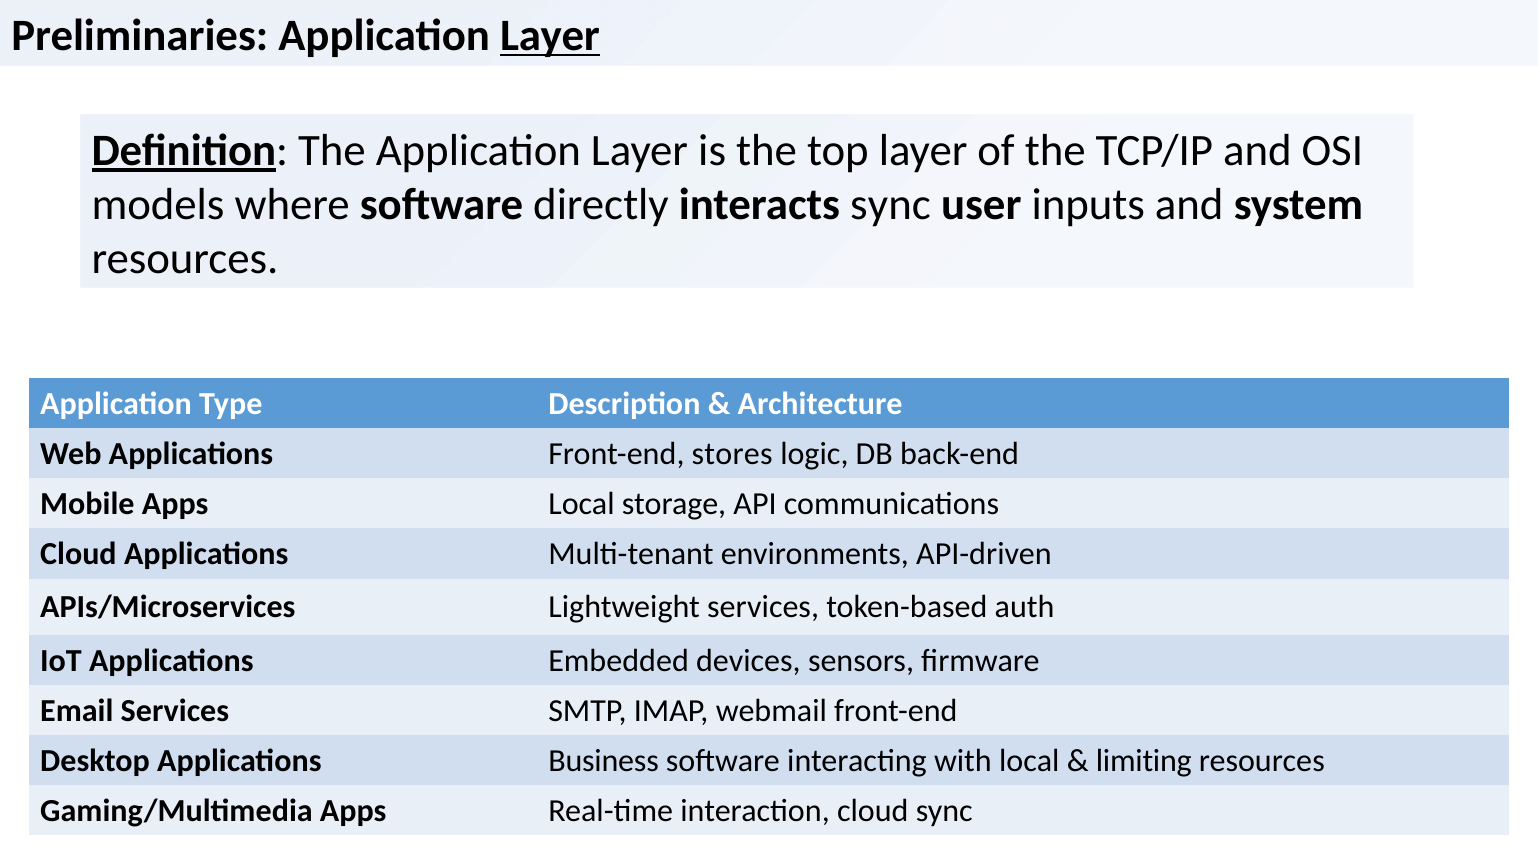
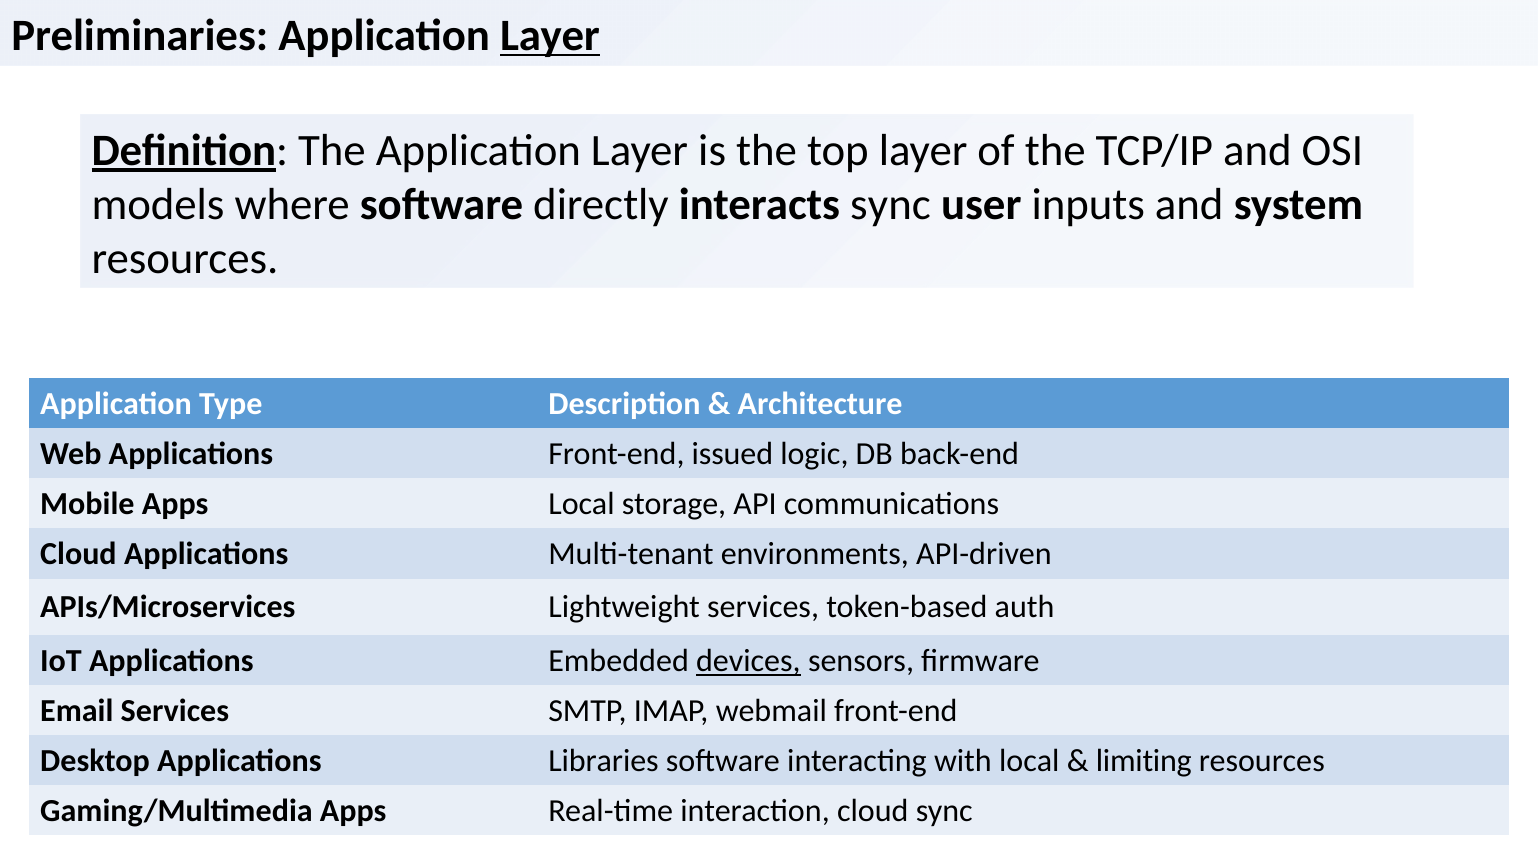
stores: stores -> issued
devices underline: none -> present
Business: Business -> Libraries
